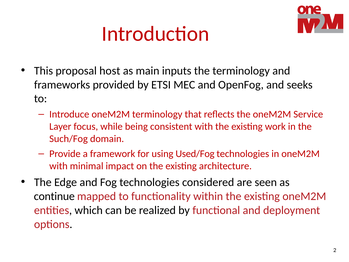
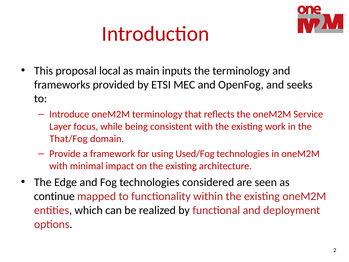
host: host -> local
Such/Fog: Such/Fog -> That/Fog
